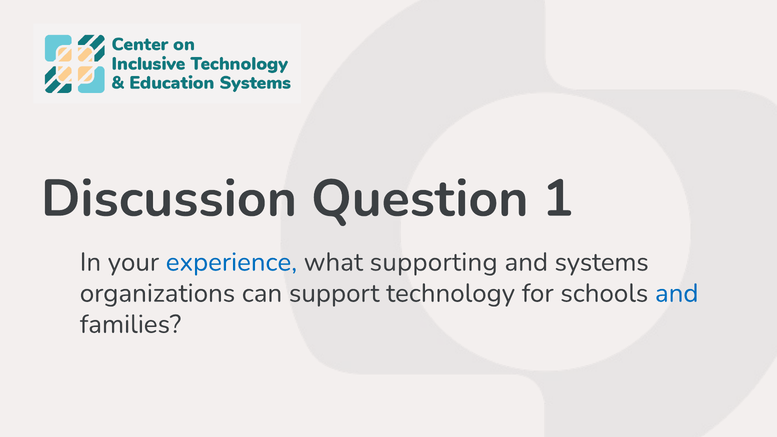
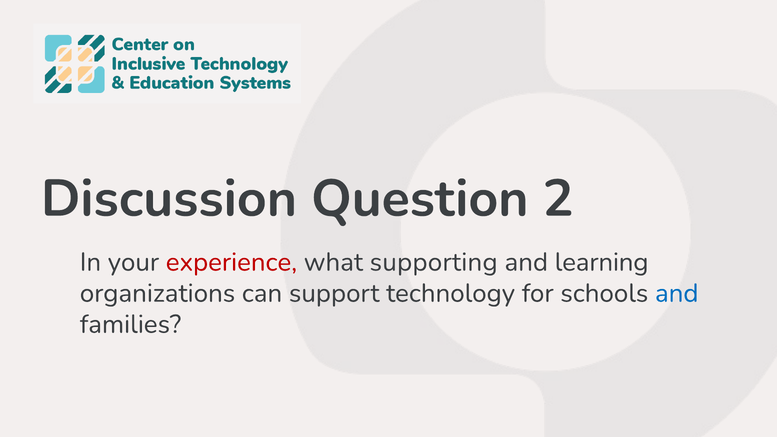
1: 1 -> 2
experience colour: blue -> red
systems: systems -> learning
